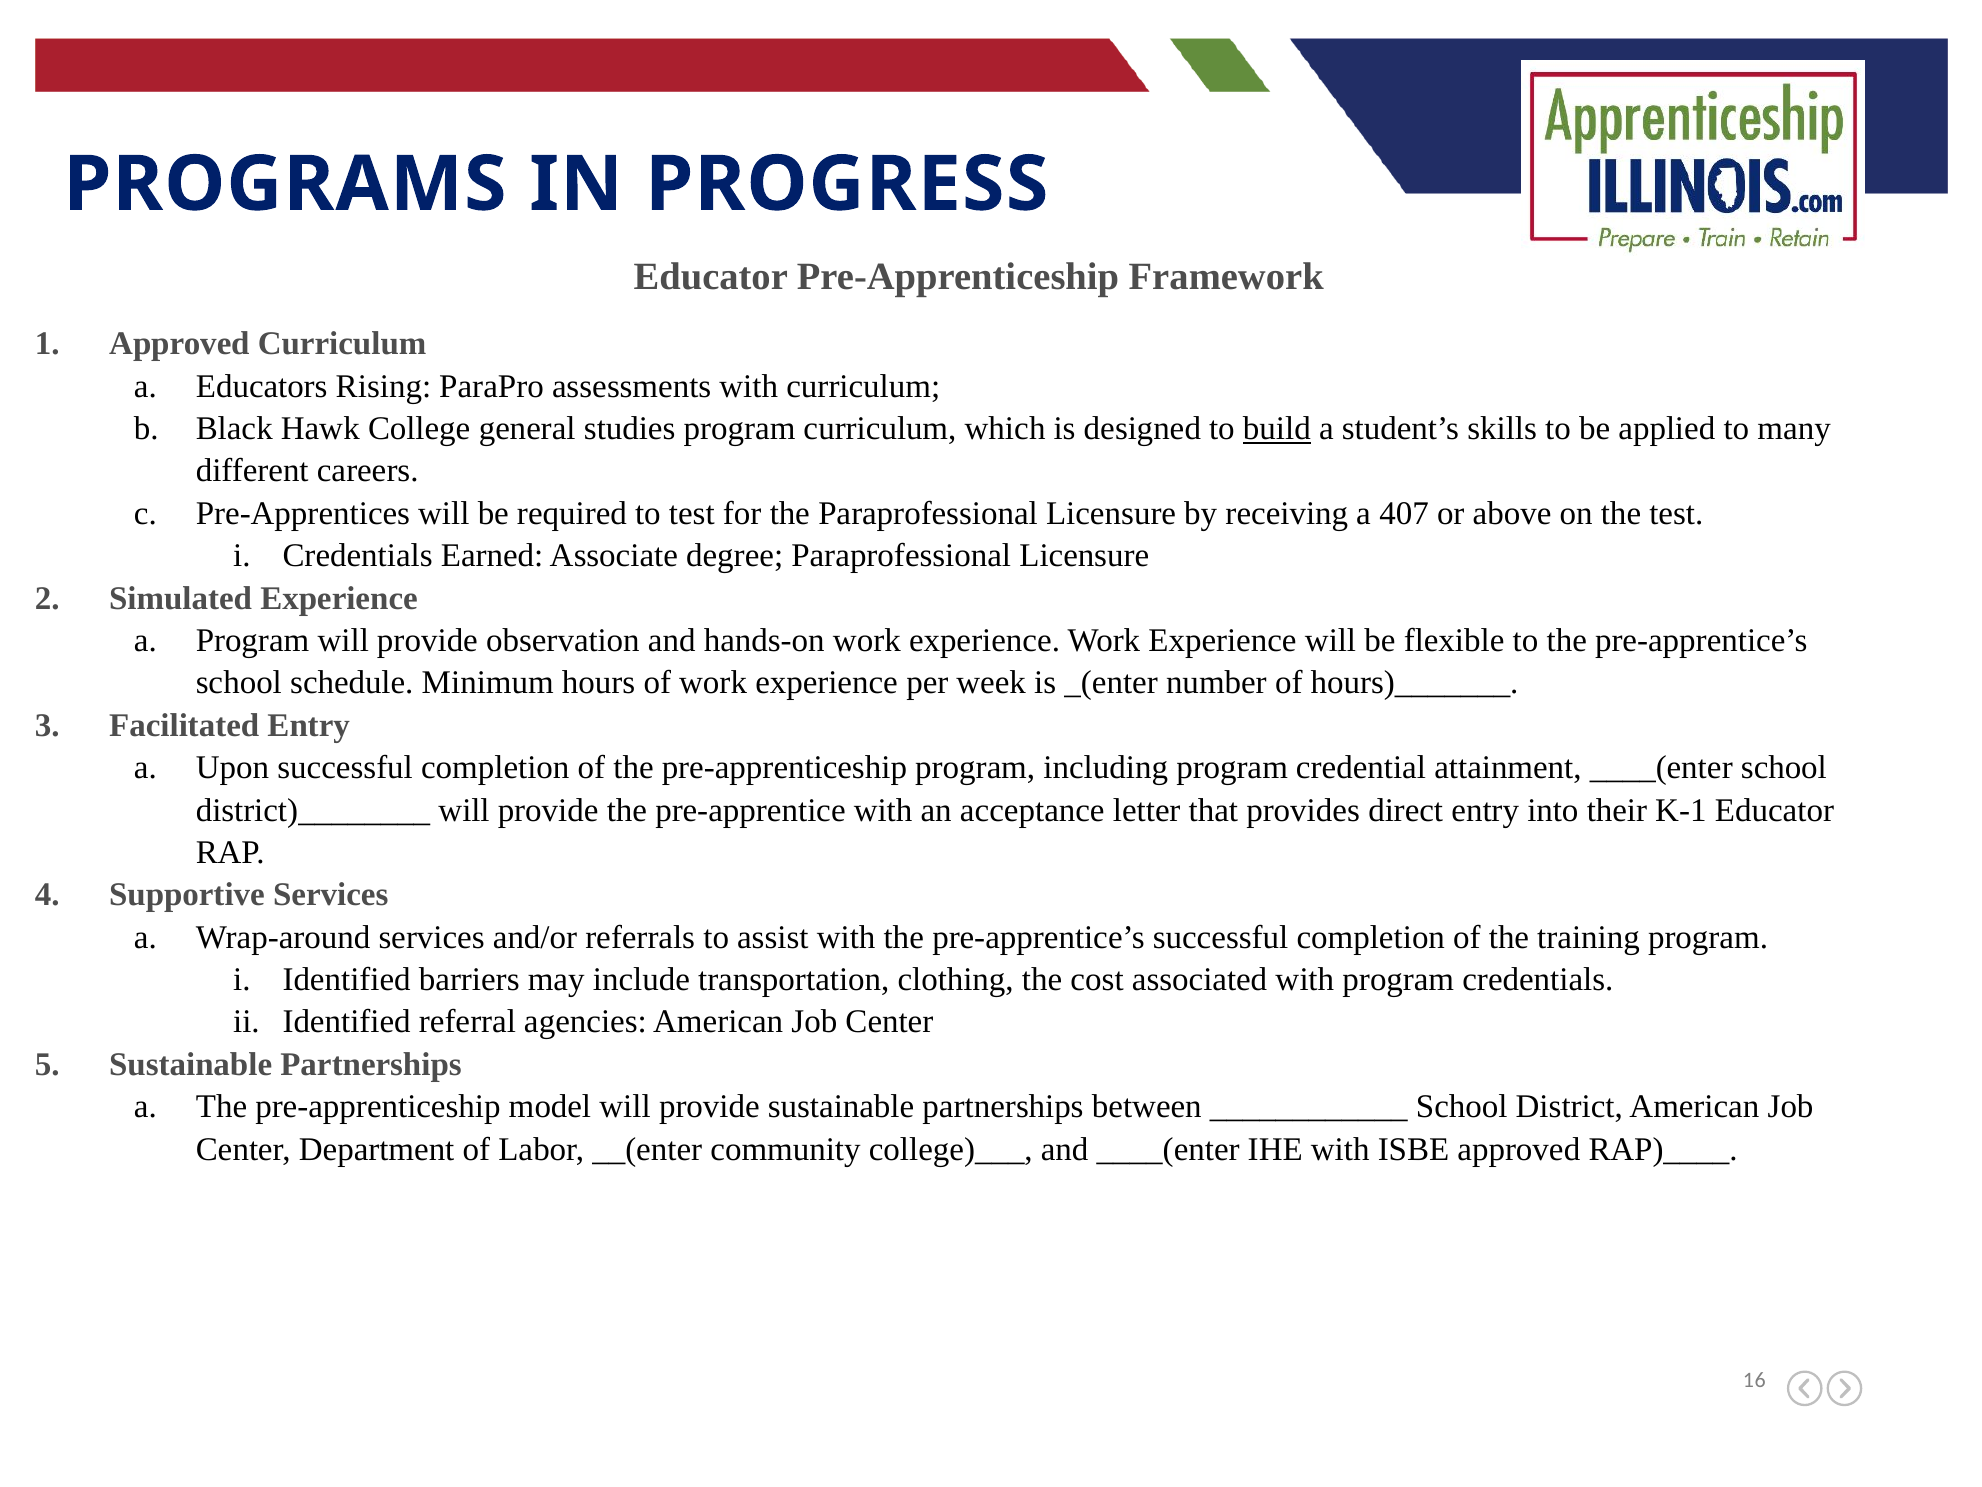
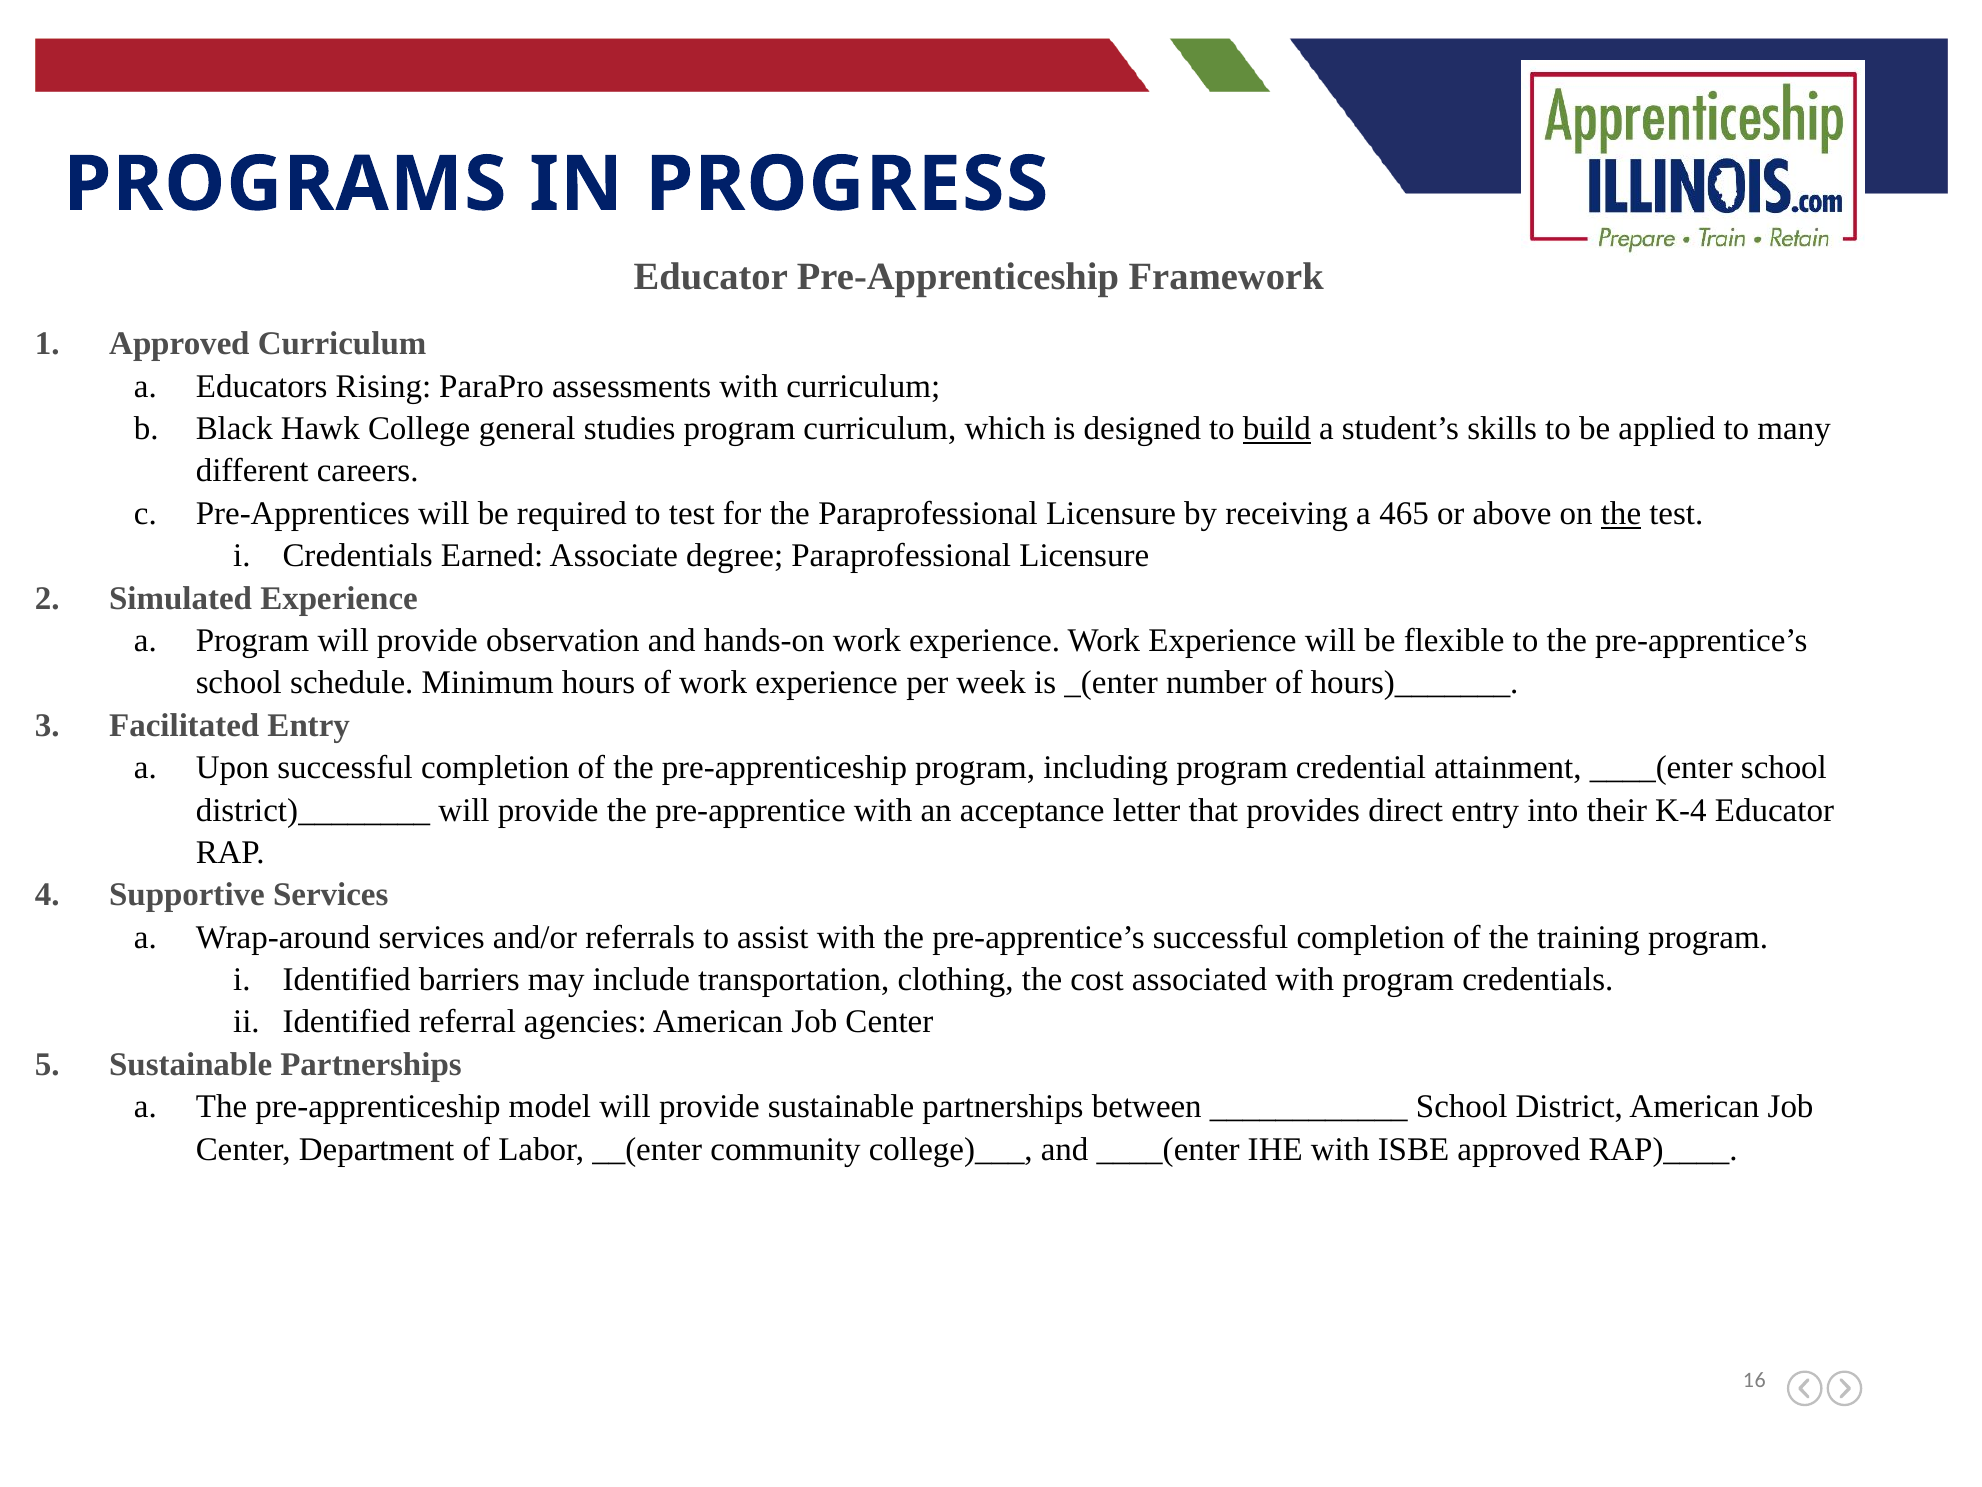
407: 407 -> 465
the at (1621, 513) underline: none -> present
K-1: K-1 -> K-4
